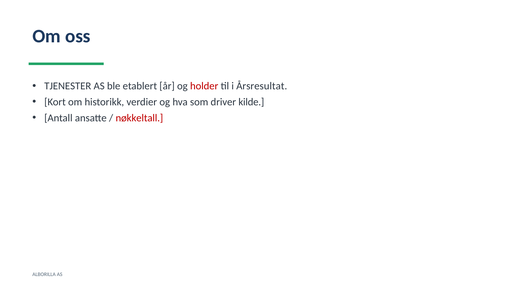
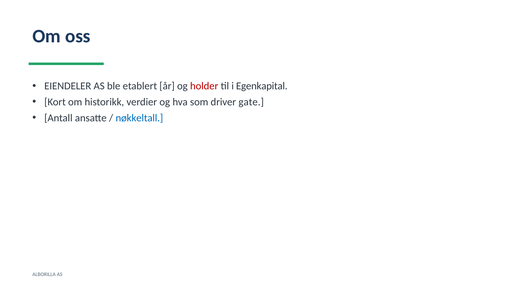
TJENESTER: TJENESTER -> EIENDELER
Årsresultat: Årsresultat -> Egenkapital
kilde: kilde -> gate
nøkkeltall colour: red -> blue
